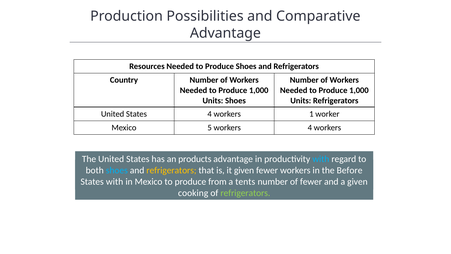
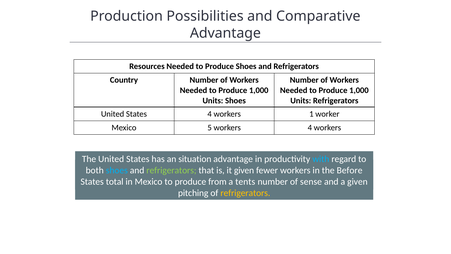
products: products -> situation
refrigerators at (171, 170) colour: yellow -> light green
States with: with -> total
of fewer: fewer -> sense
cooking: cooking -> pitching
refrigerators at (245, 193) colour: light green -> yellow
